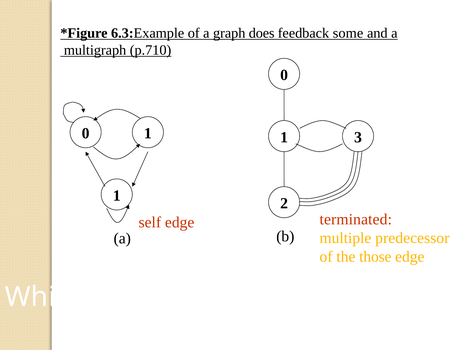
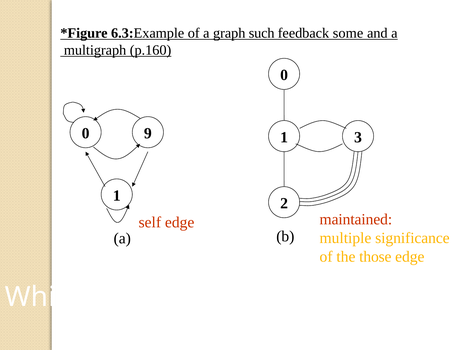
does: does -> such
p.710: p.710 -> p.160
0 1: 1 -> 9
terminated: terminated -> maintained
predecessor: predecessor -> significance
